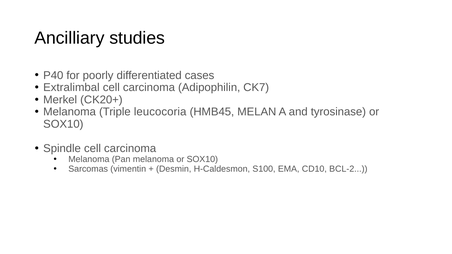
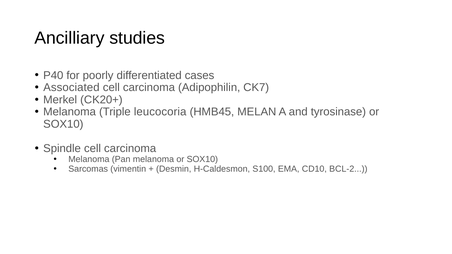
Extralimbal: Extralimbal -> Associated
